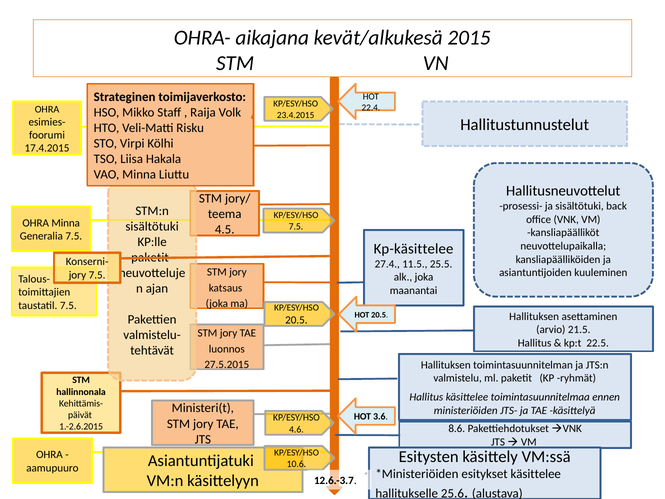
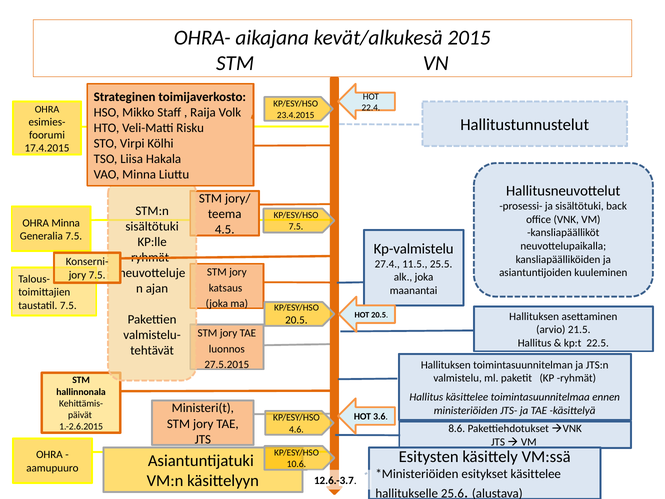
Kp-käsittelee: Kp-käsittelee -> Kp-valmistelu
paketit-: paketit- -> ryhmät-
